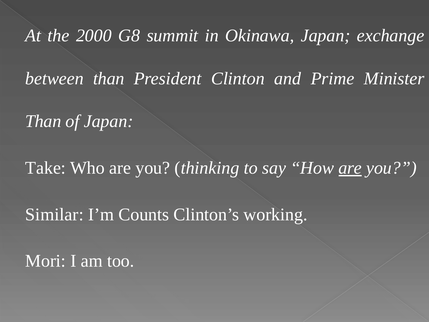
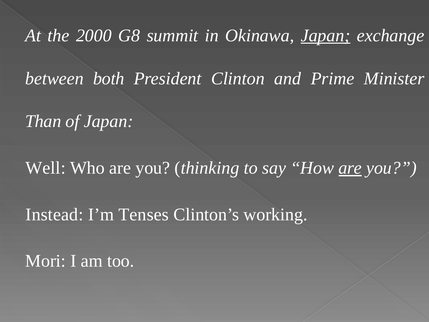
Japan at (326, 36) underline: none -> present
between than: than -> both
Take: Take -> Well
Similar: Similar -> Instead
Counts: Counts -> Tenses
